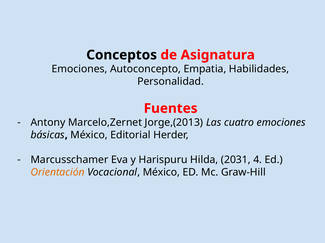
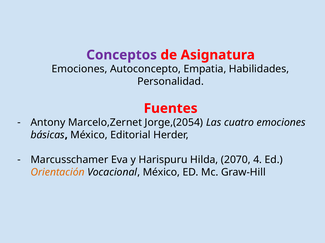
Conceptos colour: black -> purple
Jorge,(2013: Jorge,(2013 -> Jorge,(2054
2031: 2031 -> 2070
